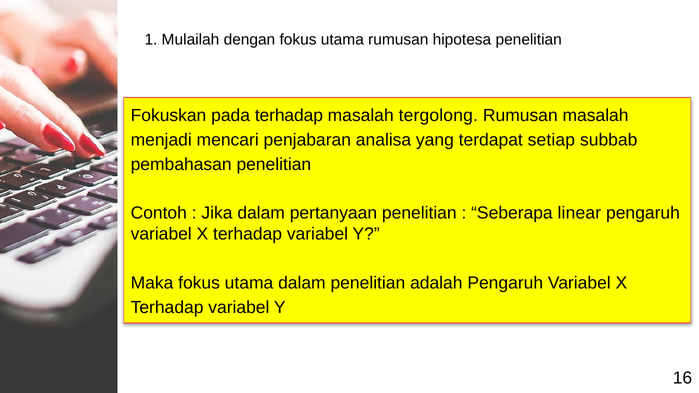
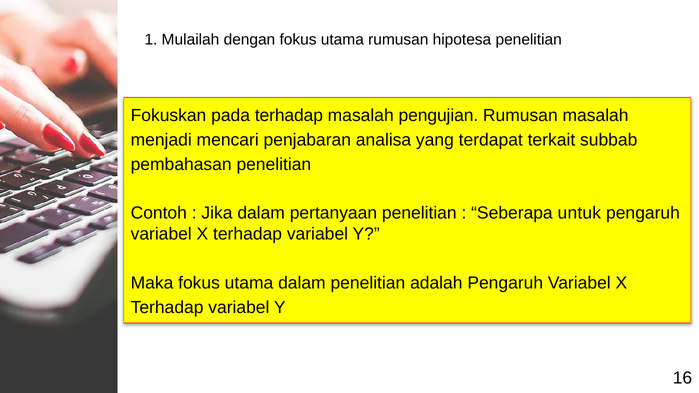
tergolong: tergolong -> pengujian
setiap: setiap -> terkait
linear: linear -> untuk
